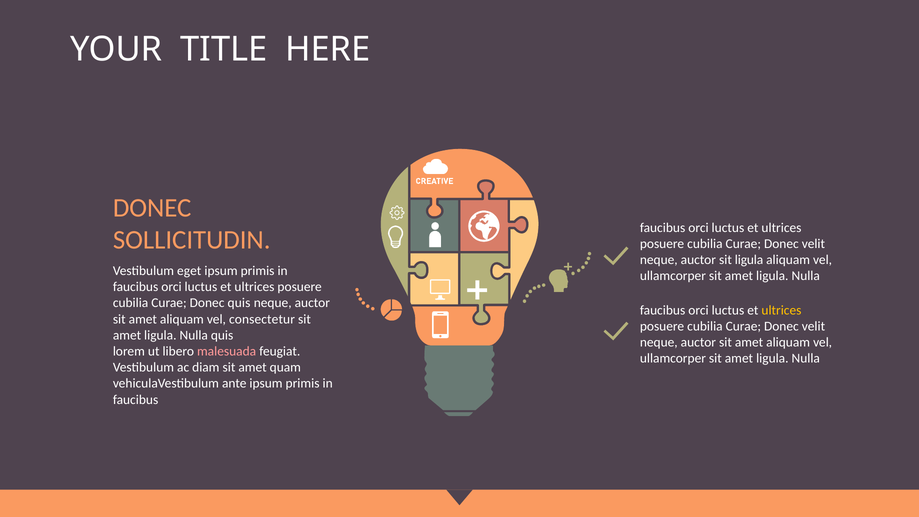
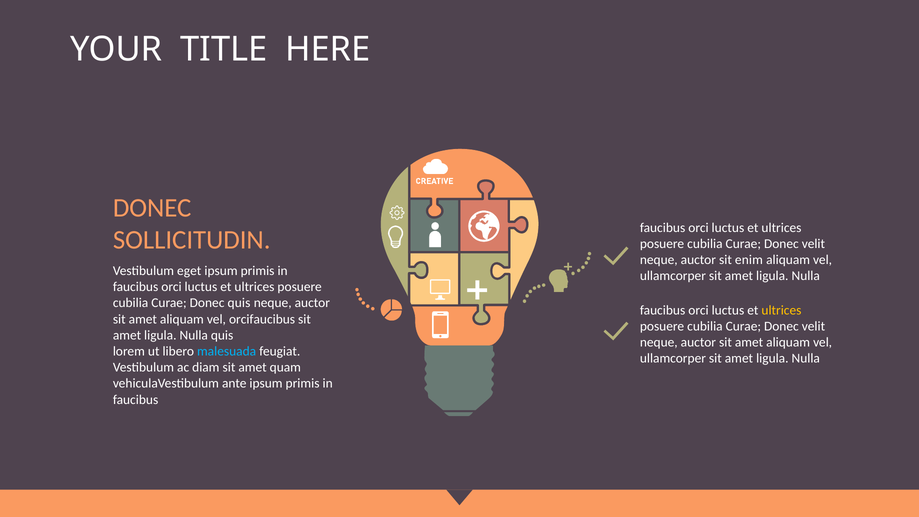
sit ligula: ligula -> enim
consectetur: consectetur -> orcifaucibus
malesuada colour: pink -> light blue
